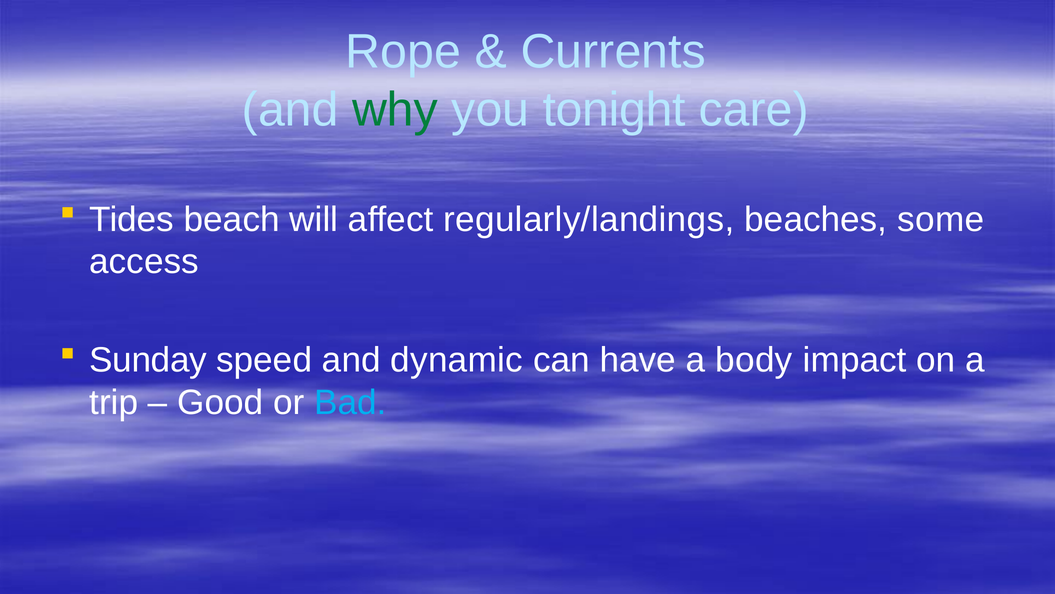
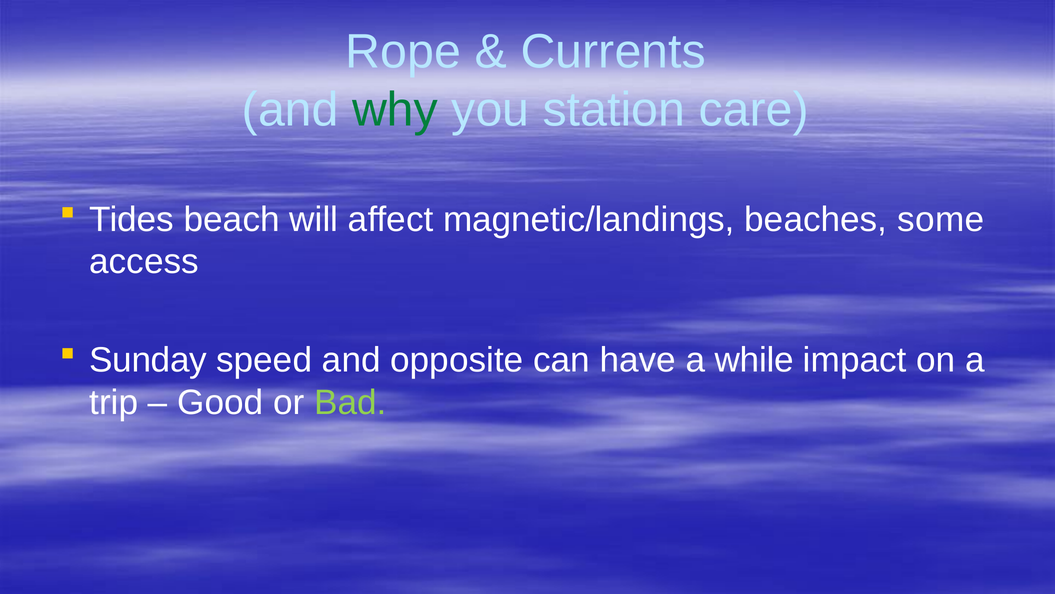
tonight: tonight -> station
regularly/landings: regularly/landings -> magnetic/landings
dynamic: dynamic -> opposite
body: body -> while
Bad colour: light blue -> light green
